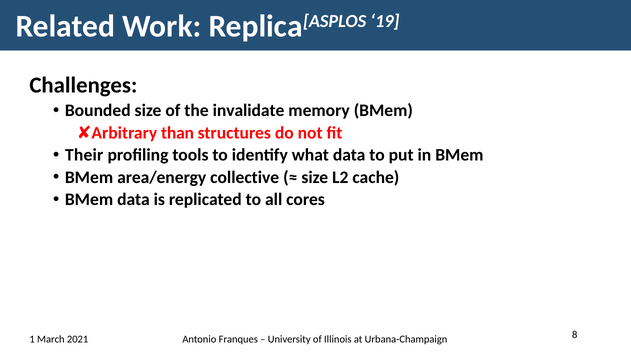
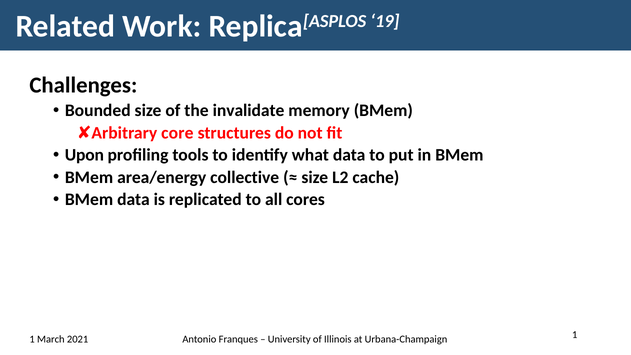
than: than -> core
Their: Their -> Upon
Urbana-Champaign 8: 8 -> 1
